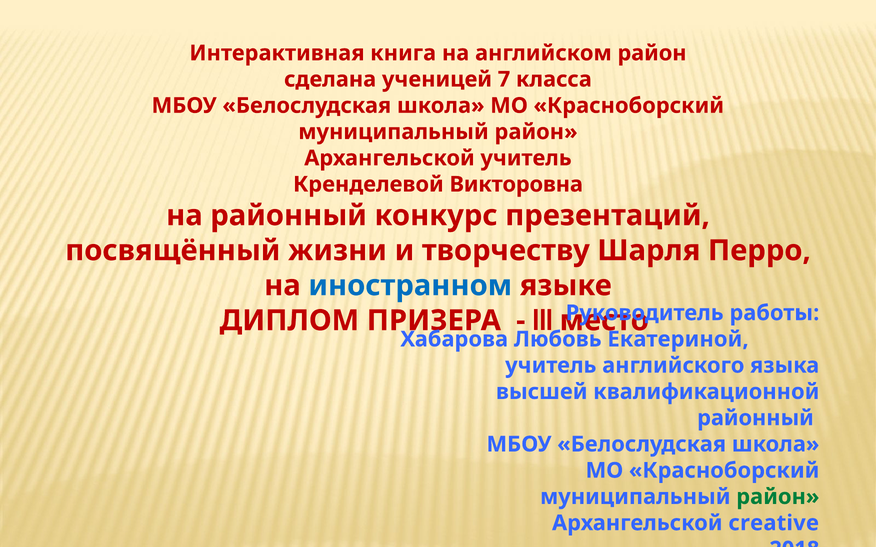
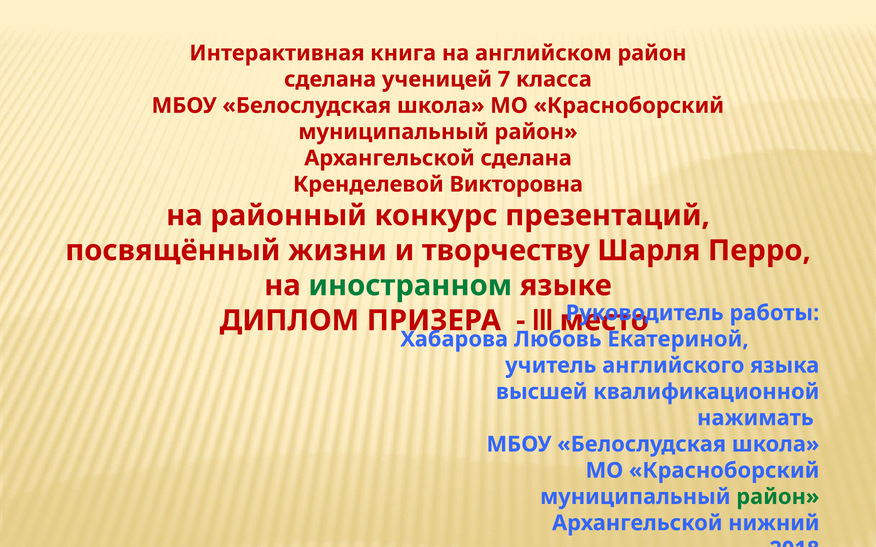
Архангельской учитель: учитель -> сделана
иностранном colour: blue -> green
районный at (755, 418): районный -> нажимать
сreative: сreative -> нижний
